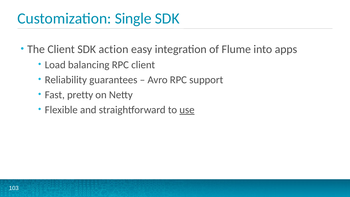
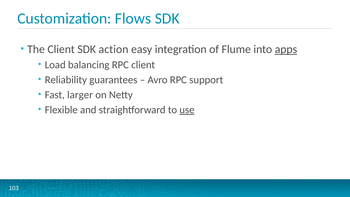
Single: Single -> Flows
apps underline: none -> present
pretty: pretty -> larger
